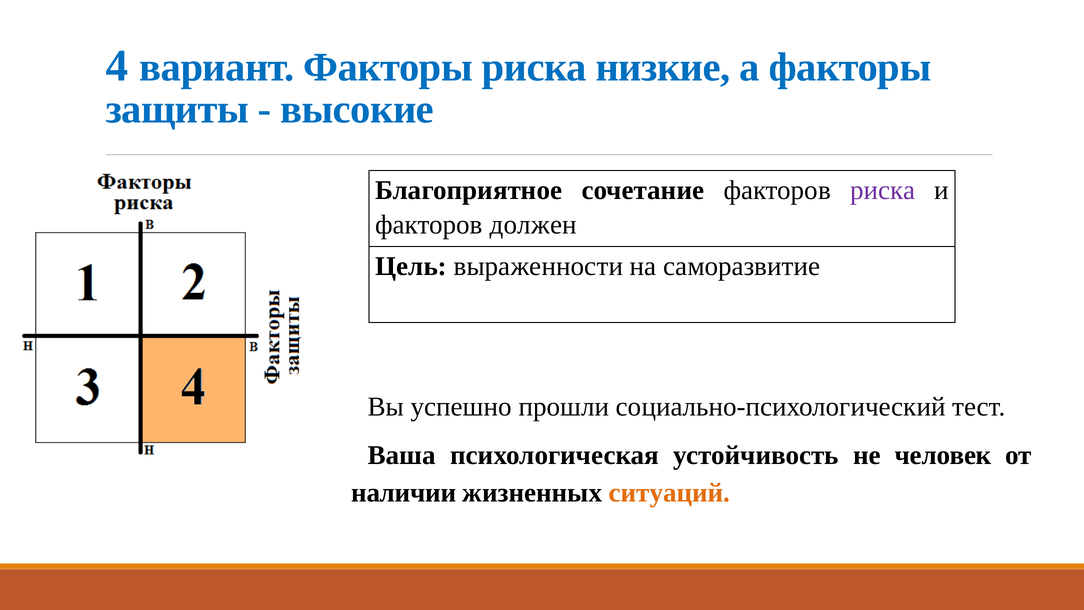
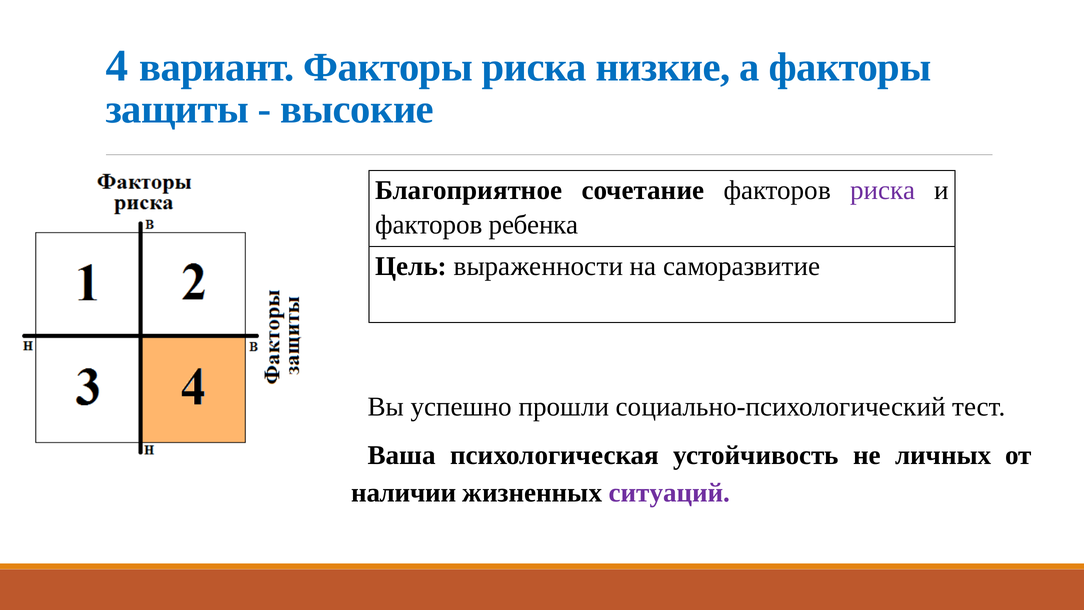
должен: должен -> ребенка
человек: человек -> личных
ситуаций colour: orange -> purple
